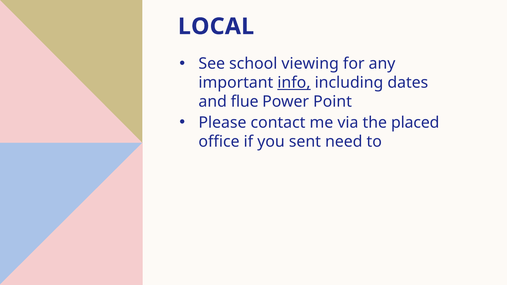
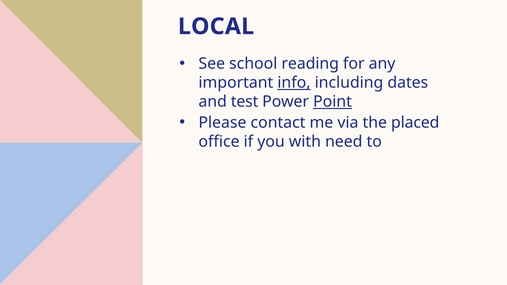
viewing: viewing -> reading
flue: flue -> test
Point underline: none -> present
sent: sent -> with
